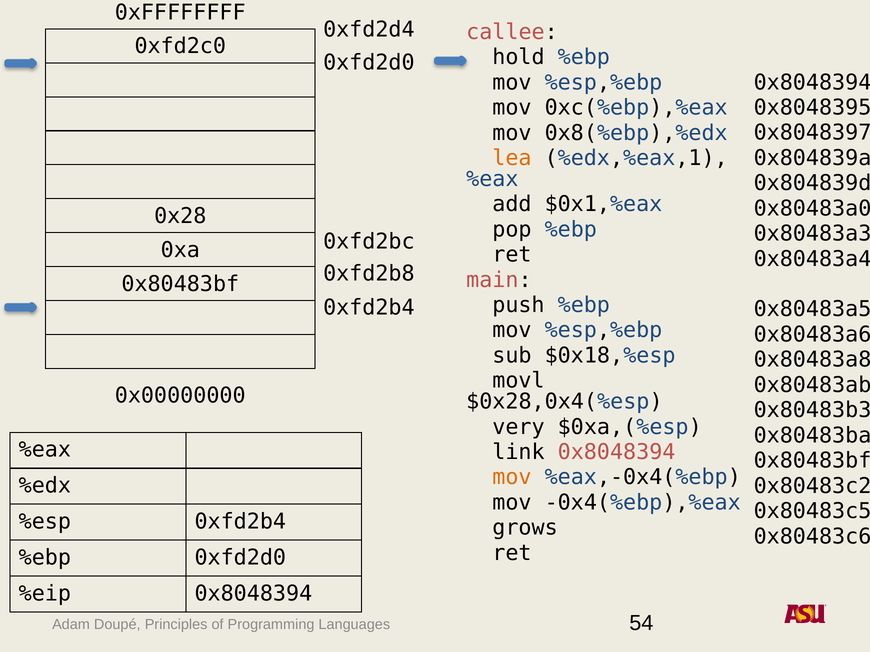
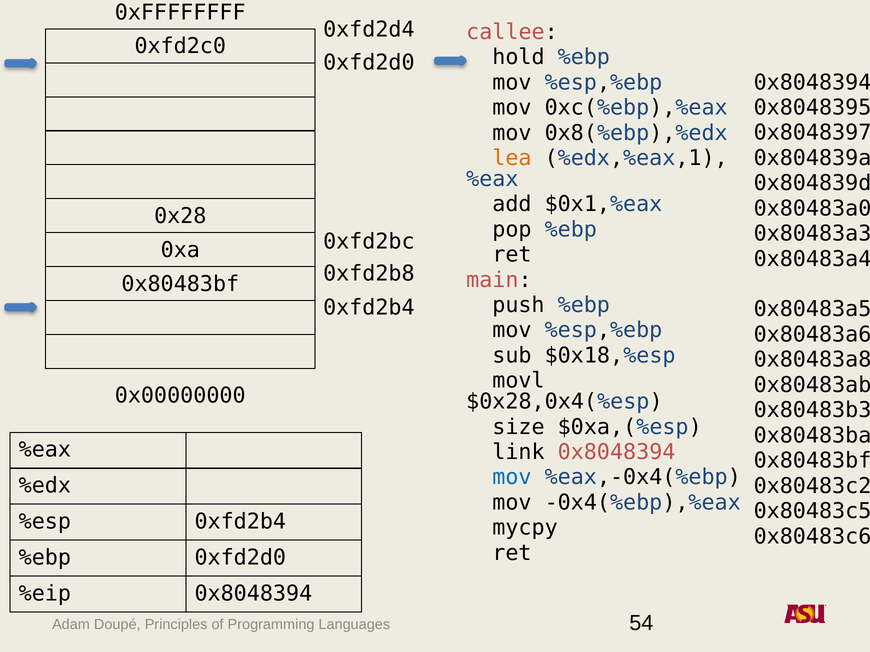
very: very -> size
mov at (512, 478) colour: orange -> blue
grows: grows -> mycpy
